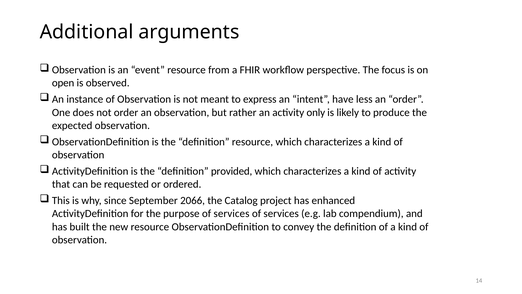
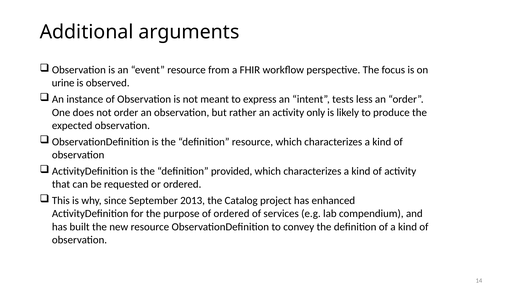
open: open -> urine
have: have -> tests
2066: 2066 -> 2013
purpose of services: services -> ordered
